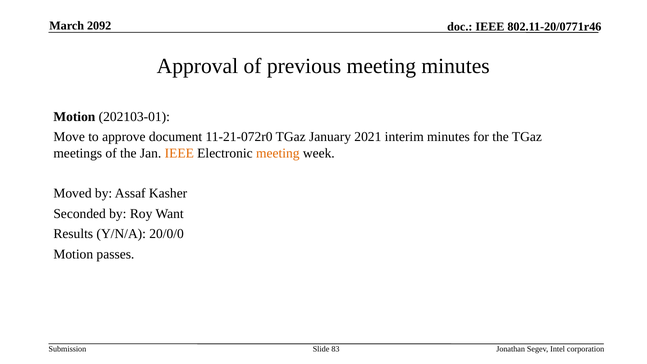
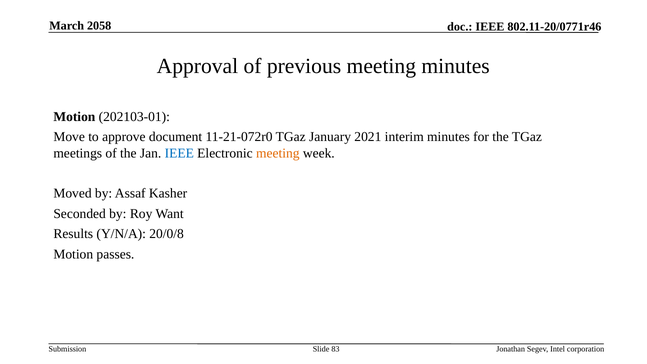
2092: 2092 -> 2058
IEEE at (179, 153) colour: orange -> blue
20/0/0: 20/0/0 -> 20/0/8
